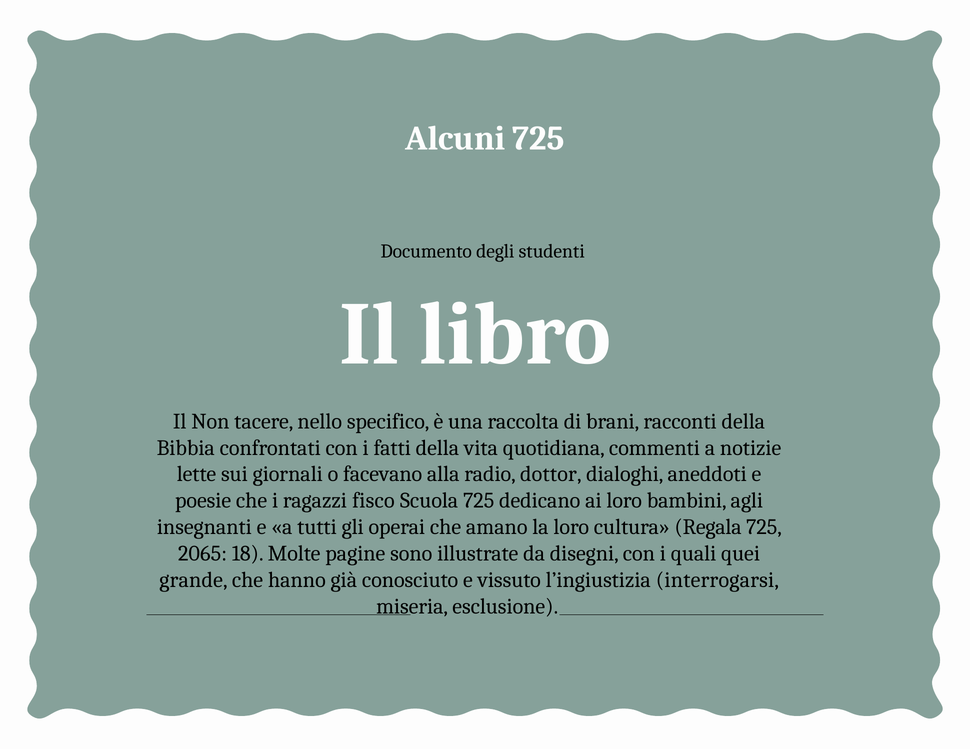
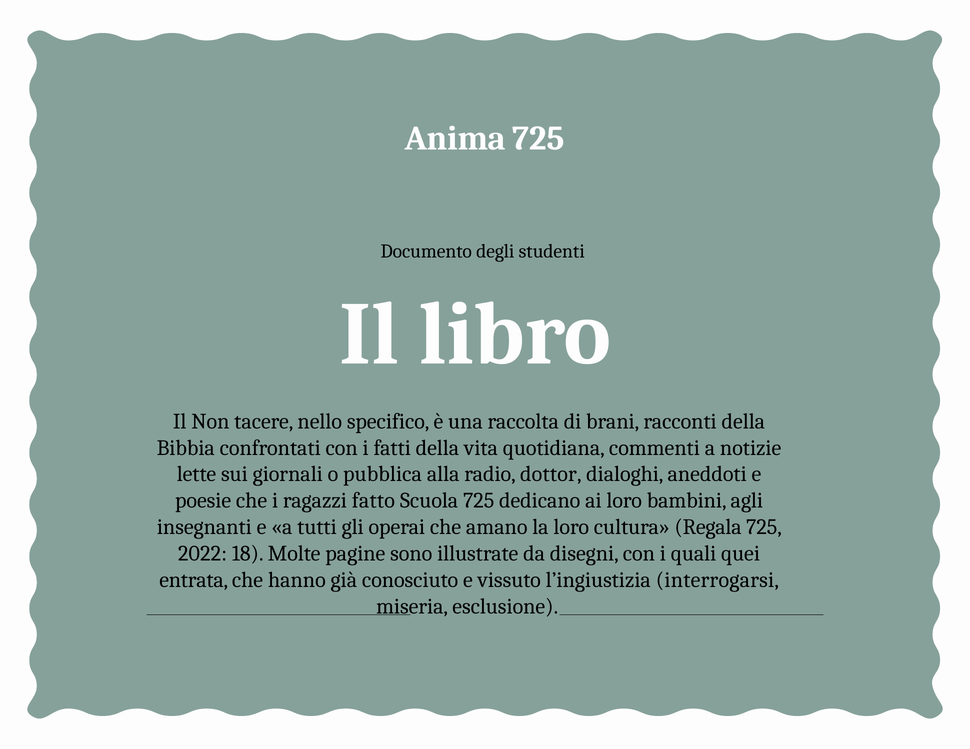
Alcuni: Alcuni -> Anima
facevano: facevano -> pubblica
fisco: fisco -> fatto
2065: 2065 -> 2022
grande: grande -> entrata
